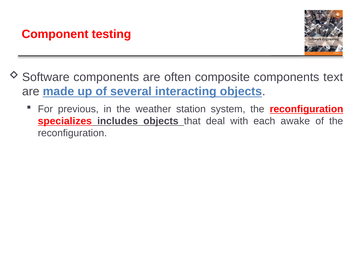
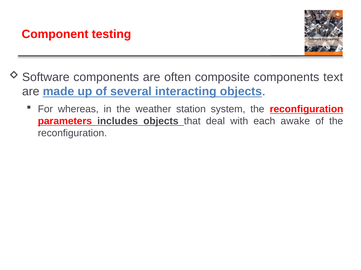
previous: previous -> whereas
specializes: specializes -> parameters
